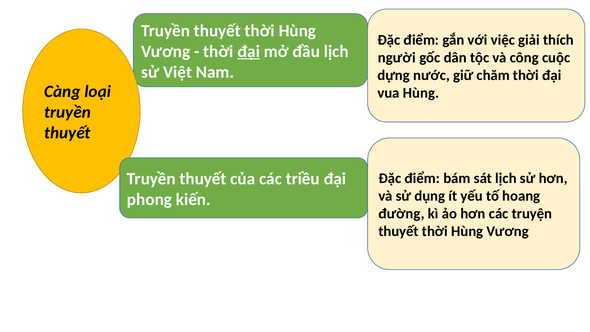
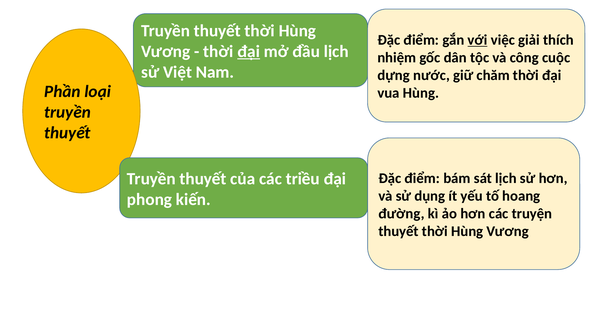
với underline: none -> present
người: người -> nhiệm
Càng: Càng -> Phần
